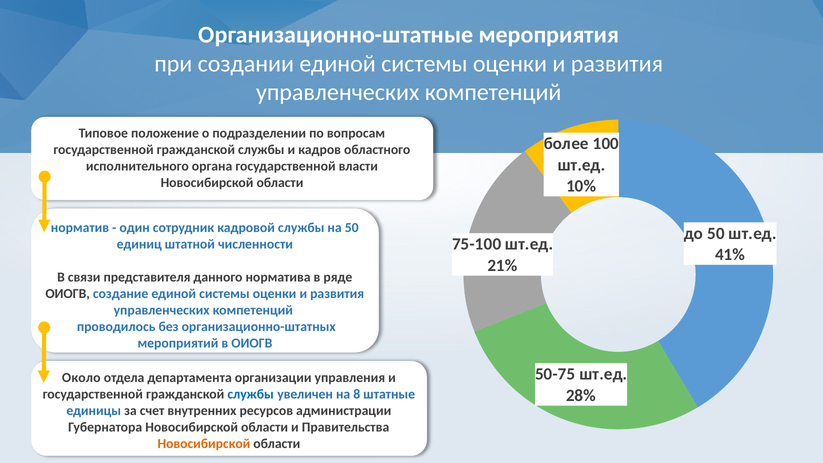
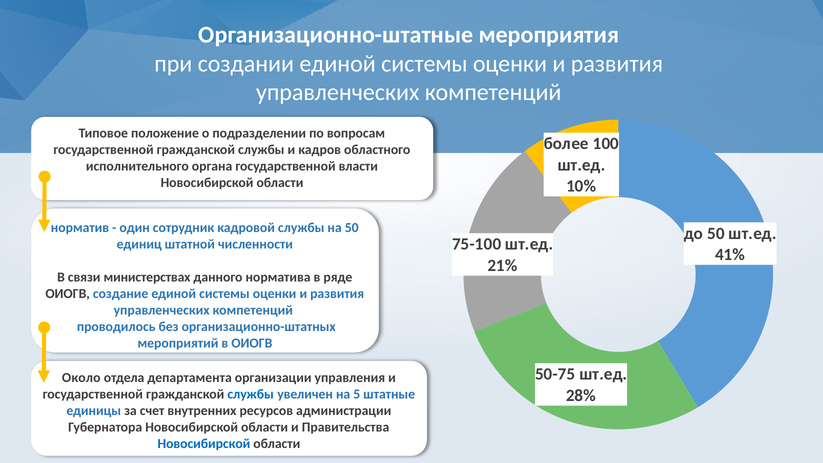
представителя: представителя -> министерствах
8: 8 -> 5
Новосибирской at (204, 443) colour: orange -> blue
